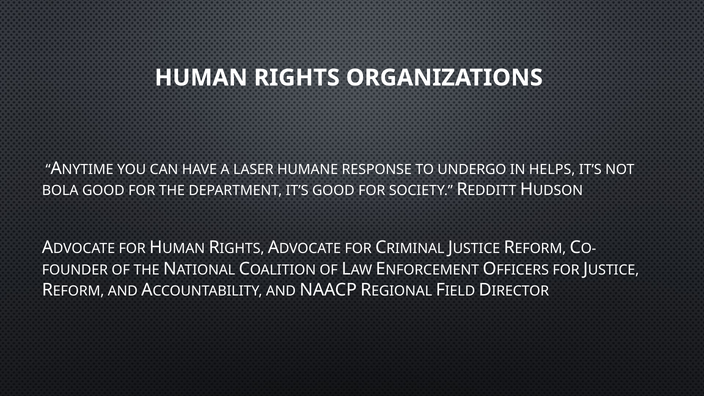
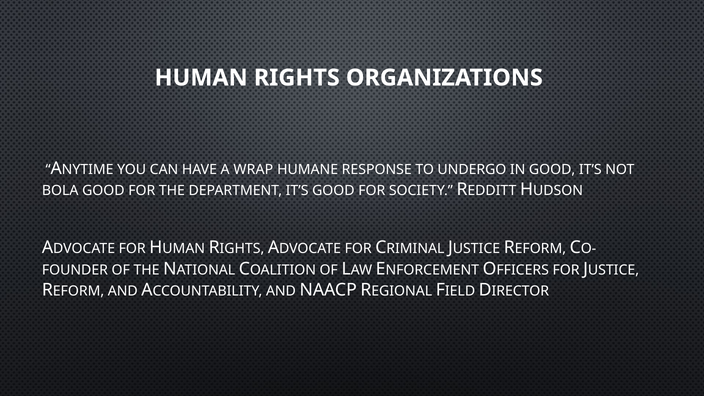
LASER: LASER -> WRAP
IN HELPS: HELPS -> GOOD
